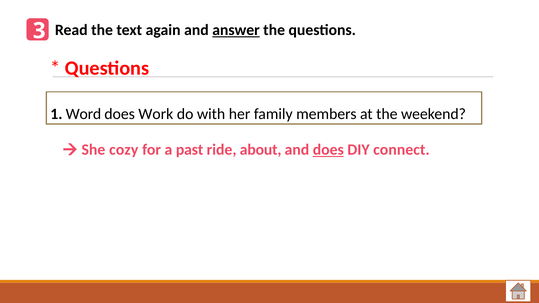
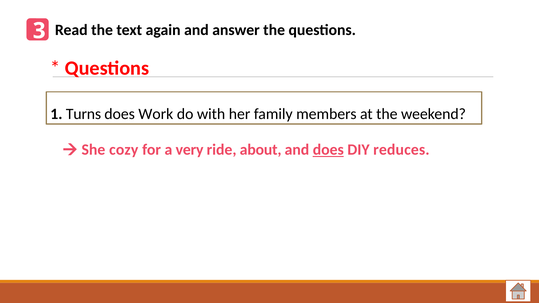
answer underline: present -> none
Word: Word -> Turns
past: past -> very
connect: connect -> reduces
